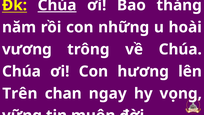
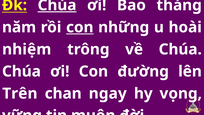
con at (80, 27) underline: none -> present
vương: vương -> nhiệm
hương: hương -> đường
